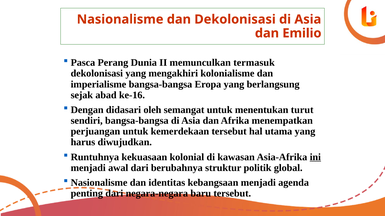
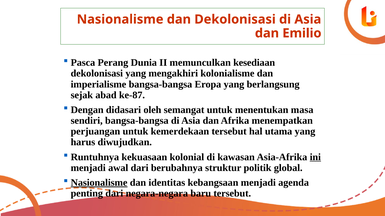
termasuk: termasuk -> kesediaan
ke-16: ke-16 -> ke-87
turut: turut -> masa
Nasionalisme at (99, 183) underline: none -> present
